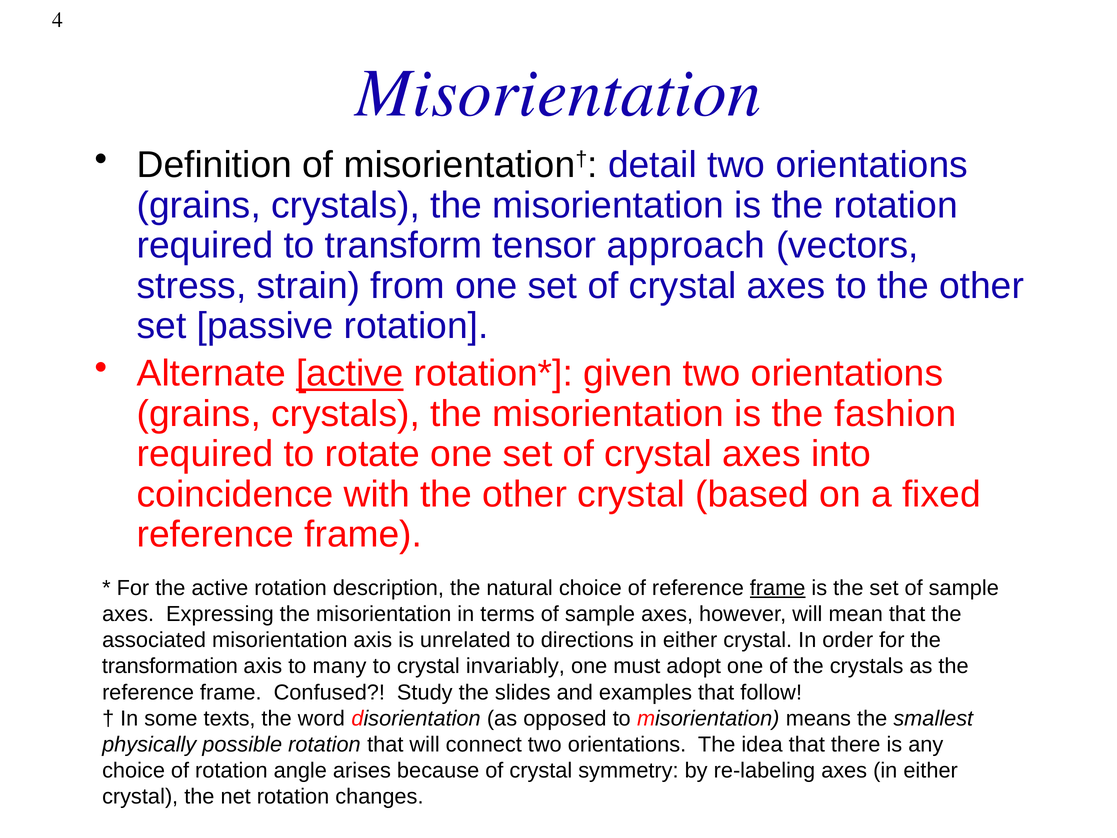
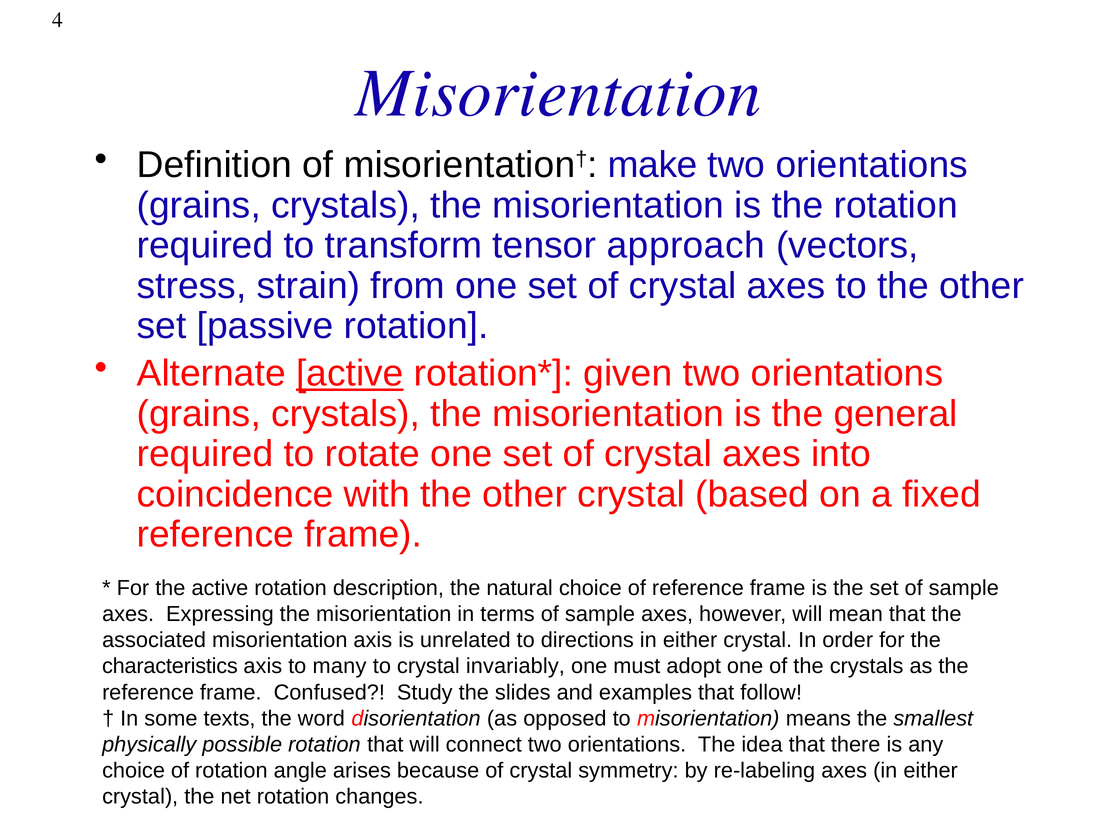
detail: detail -> make
fashion: fashion -> general
frame at (778, 588) underline: present -> none
transformation: transformation -> characteristics
